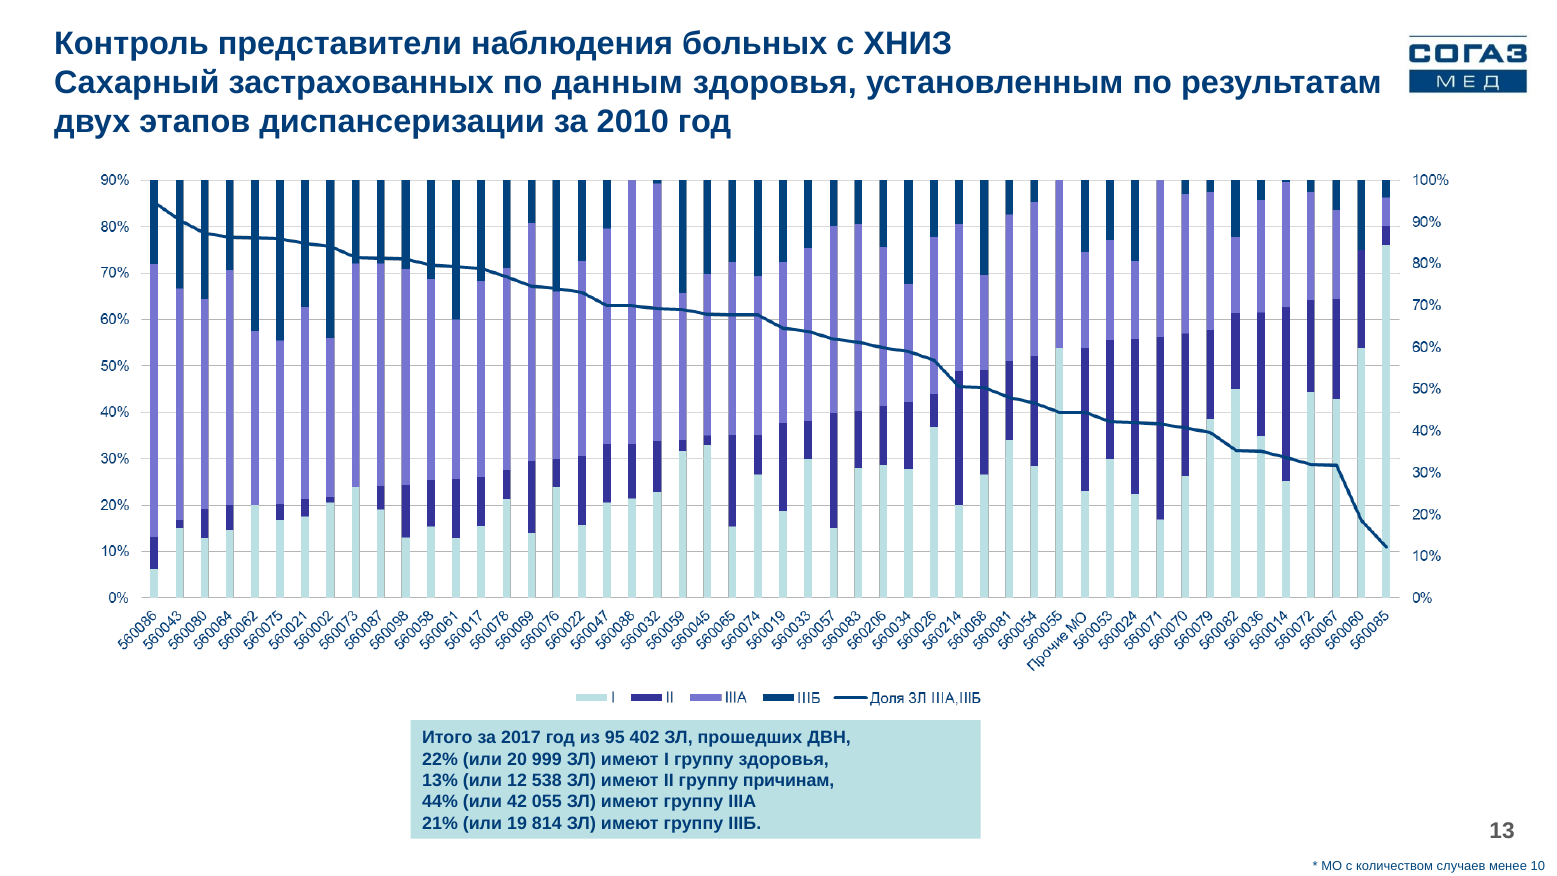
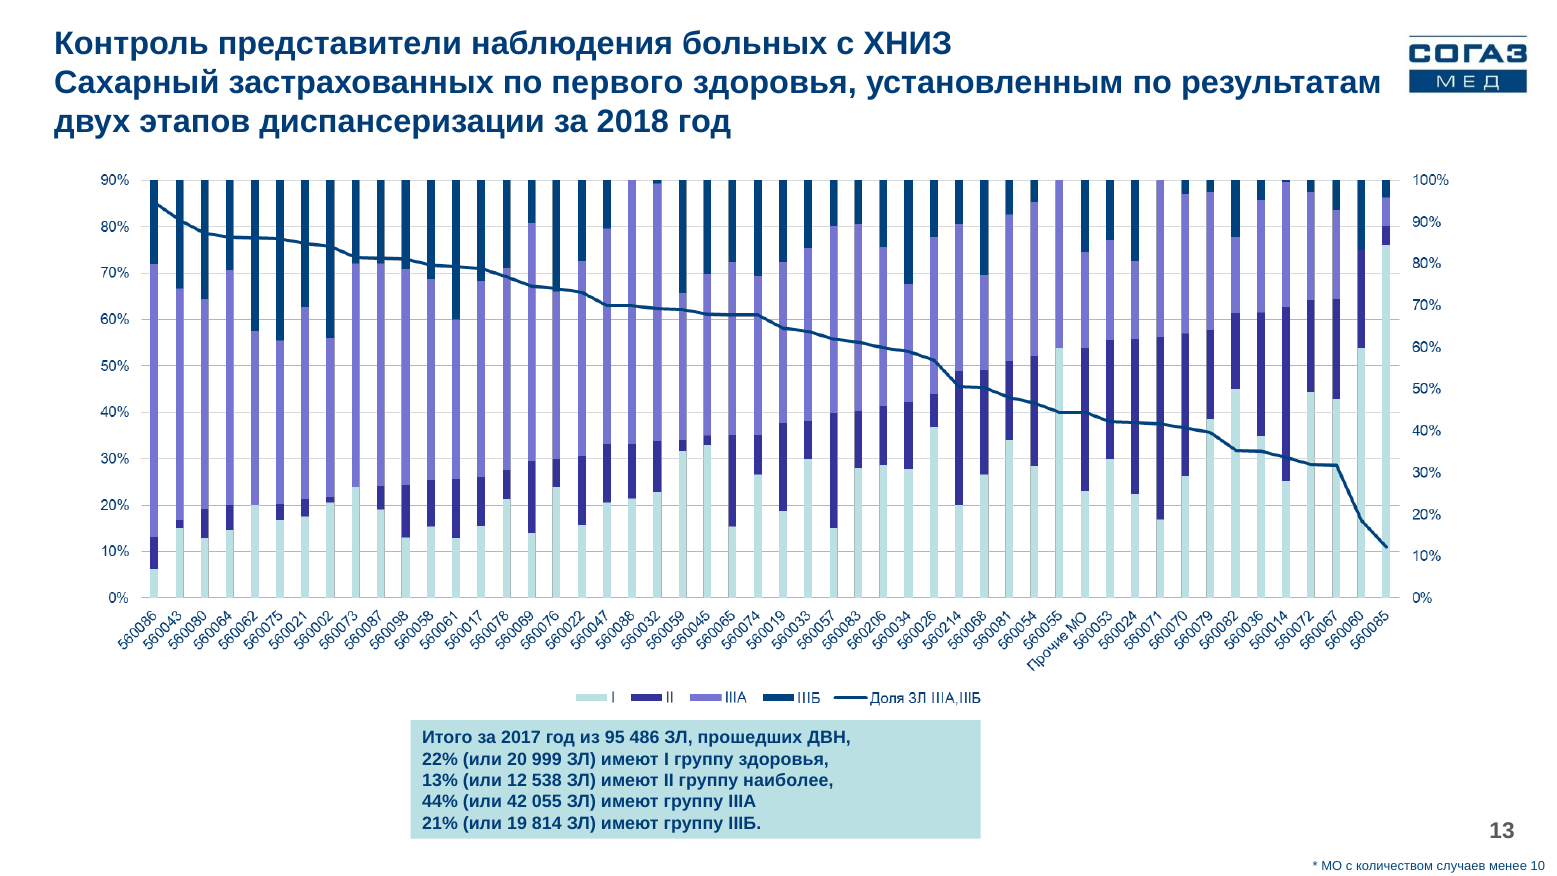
данным: данным -> первого
2010: 2010 -> 2018
402: 402 -> 486
причинам: причинам -> наиболее
